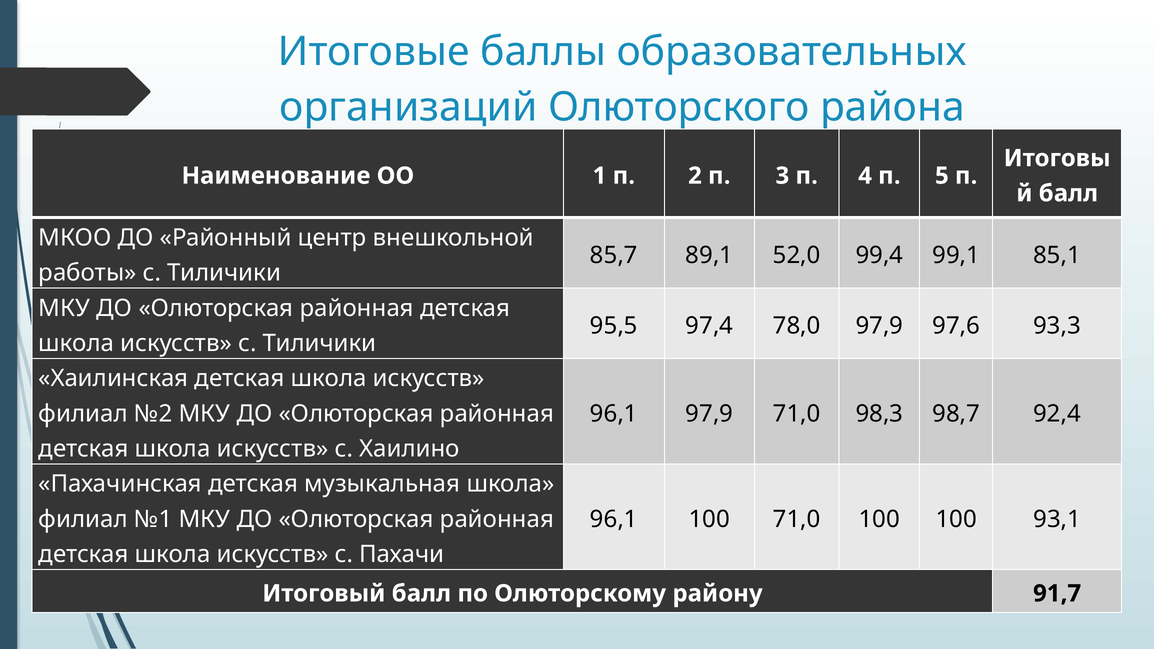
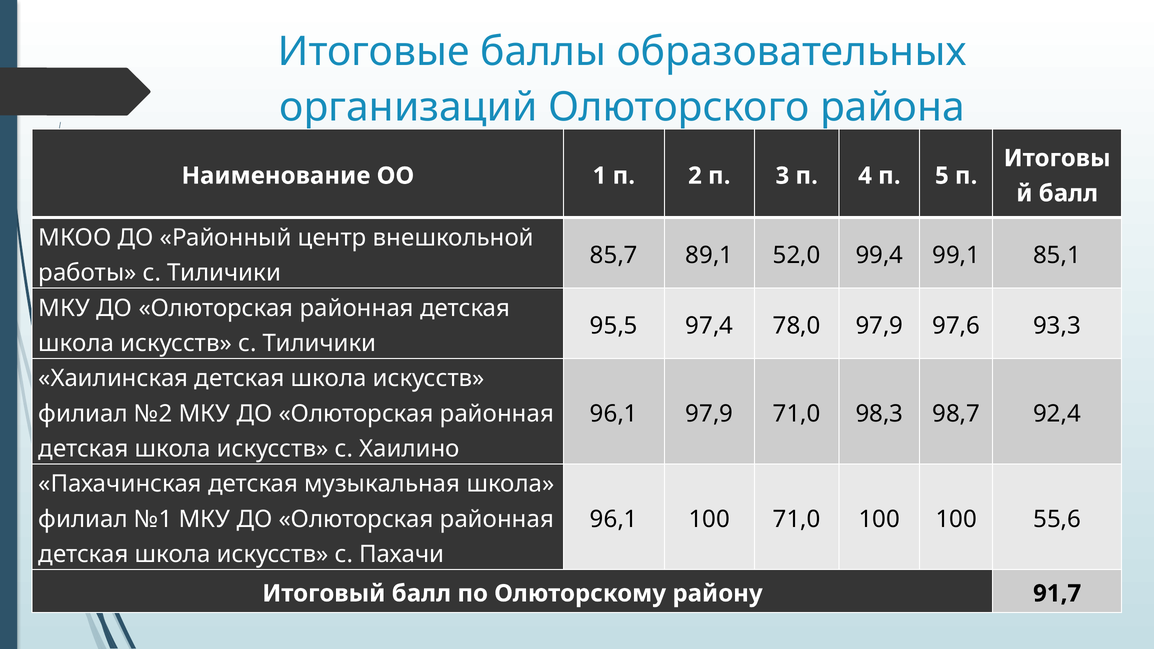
93,1: 93,1 -> 55,6
